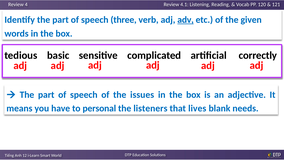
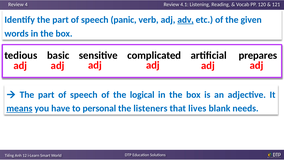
three: three -> panic
correctly: correctly -> prepares
issues: issues -> logical
means underline: none -> present
